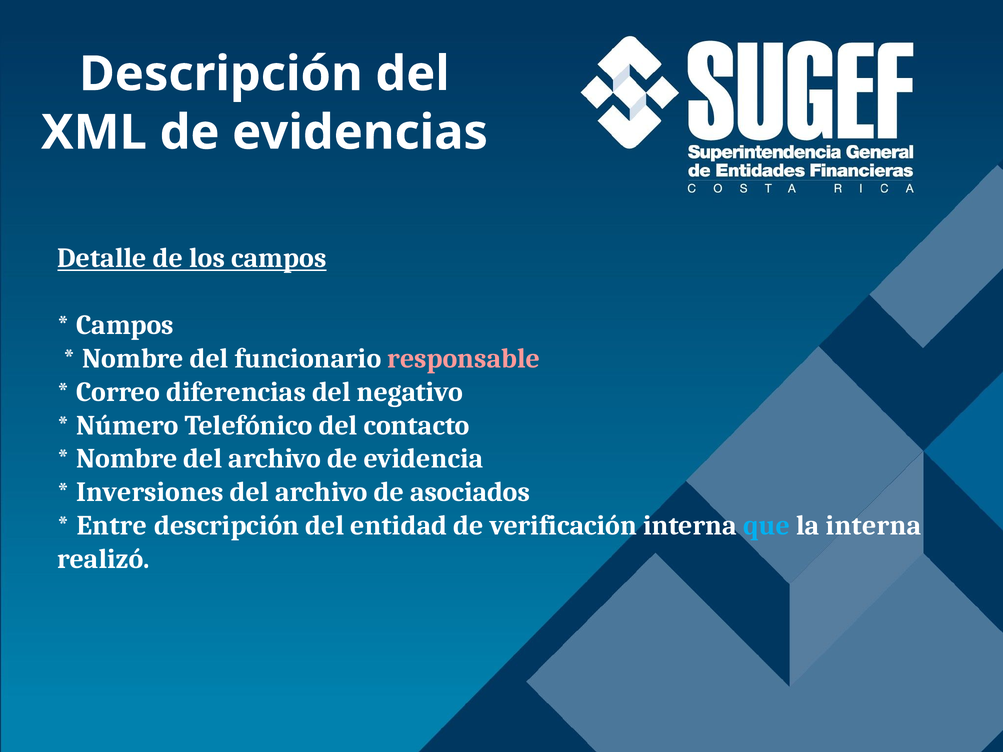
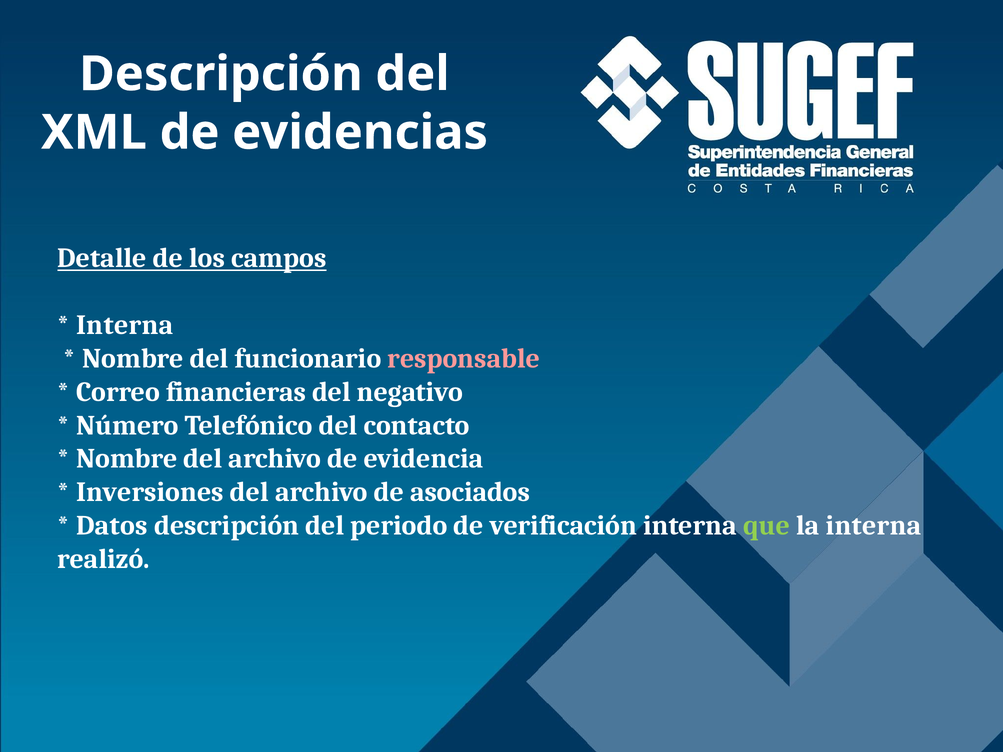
Campos at (125, 325): Campos -> Interna
diferencias: diferencias -> financieras
Entre: Entre -> Datos
entidad: entidad -> periodo
que colour: light blue -> light green
